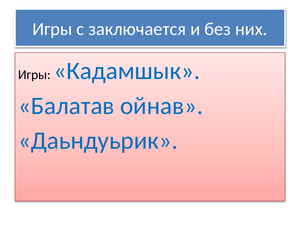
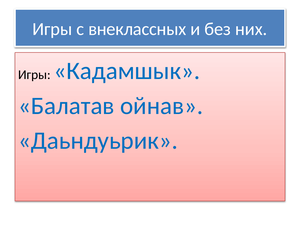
заключается: заключается -> внеклассных
